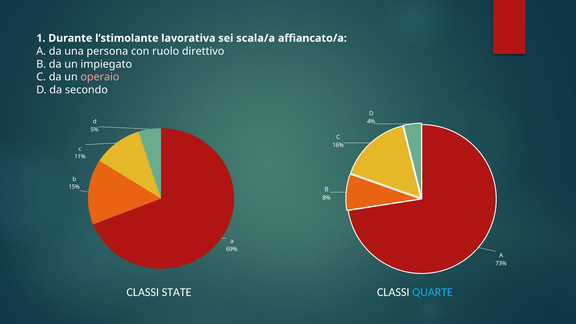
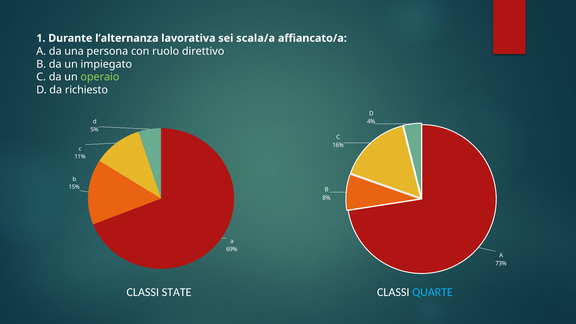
l’stimolante: l’stimolante -> l’alternanza
operaio colour: pink -> light green
secondo: secondo -> richiesto
